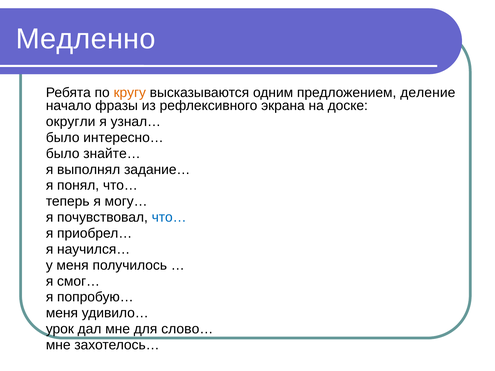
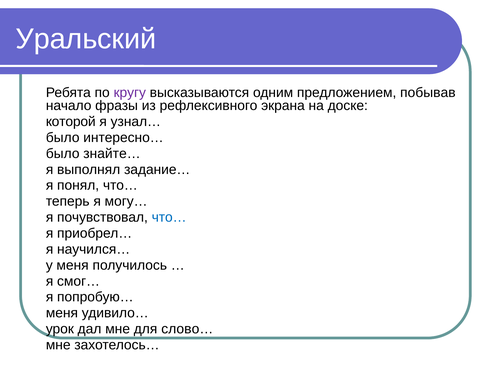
Медленно: Медленно -> Уральский
кругу colour: orange -> purple
деление: деление -> побывав
округли: округли -> которой
